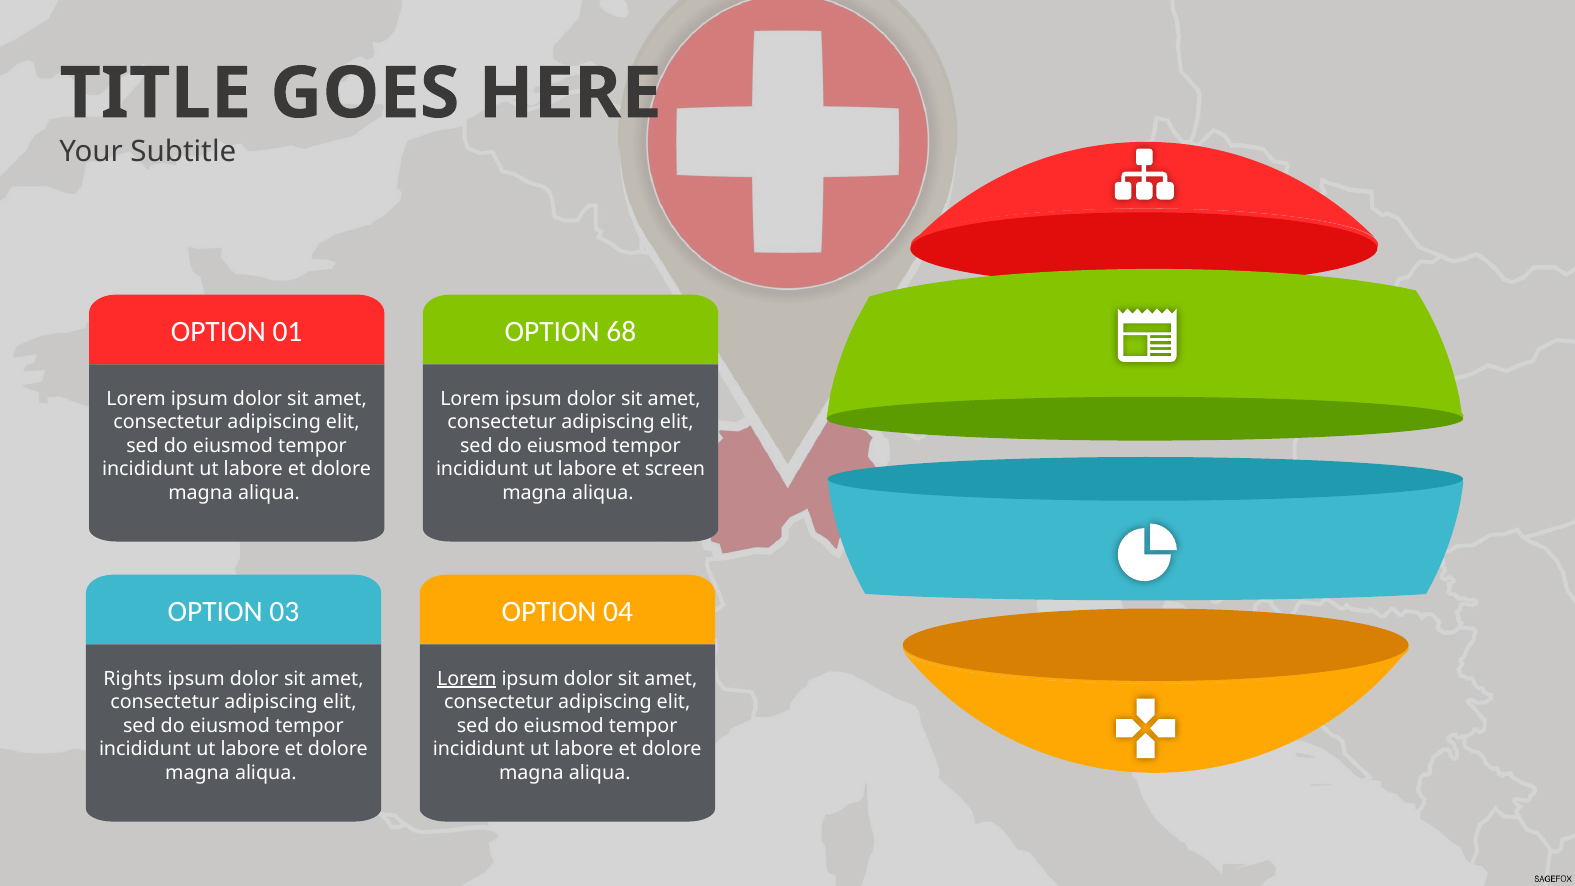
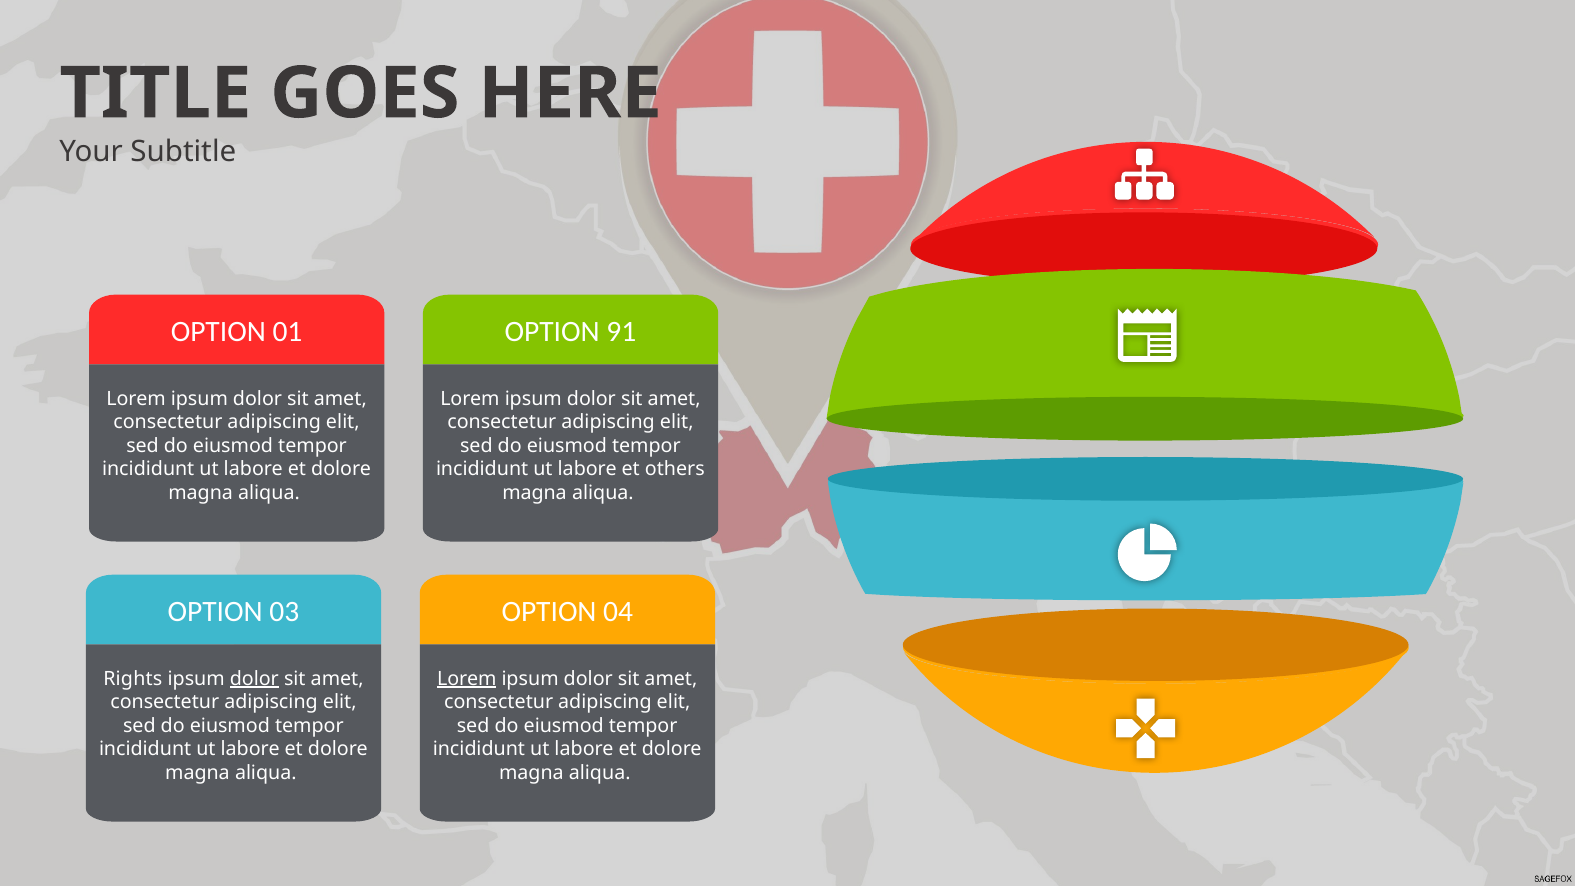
68: 68 -> 91
screen: screen -> others
dolor at (254, 679) underline: none -> present
